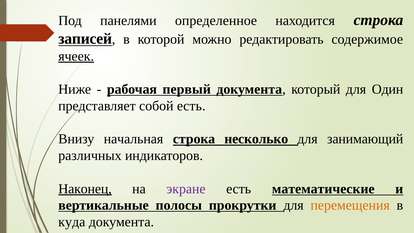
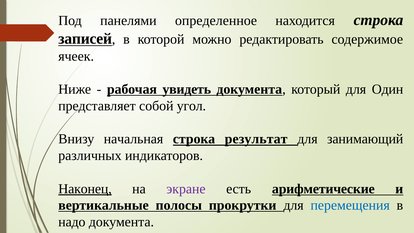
ячеек underline: present -> none
первый: первый -> увидеть
собой есть: есть -> угол
несколько: несколько -> результат
математические: математические -> арифметические
перемещения colour: orange -> blue
куда: куда -> надо
